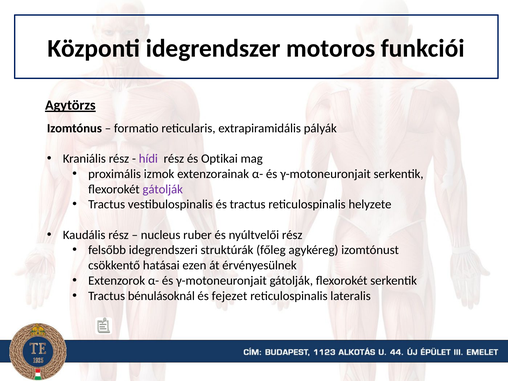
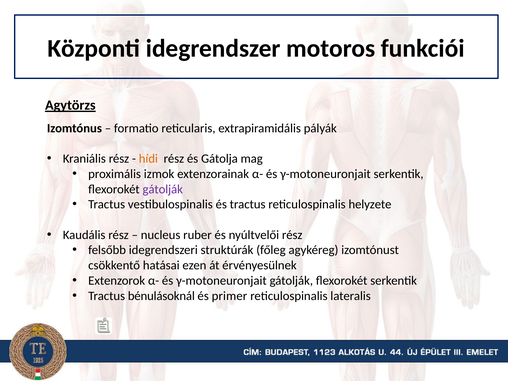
hídi colour: purple -> orange
Optikai: Optikai -> Gátolja
fejezet: fejezet -> primer
